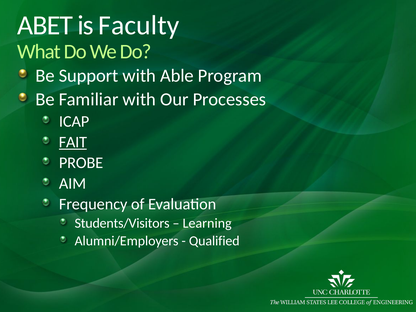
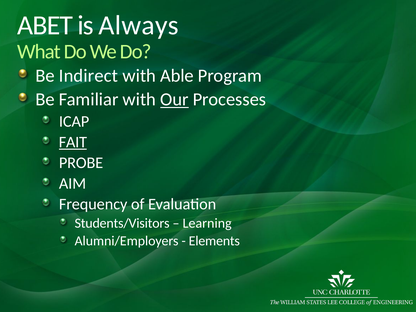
Faculty: Faculty -> Always
Support: Support -> Indirect
Our underline: none -> present
Qualified: Qualified -> Elements
